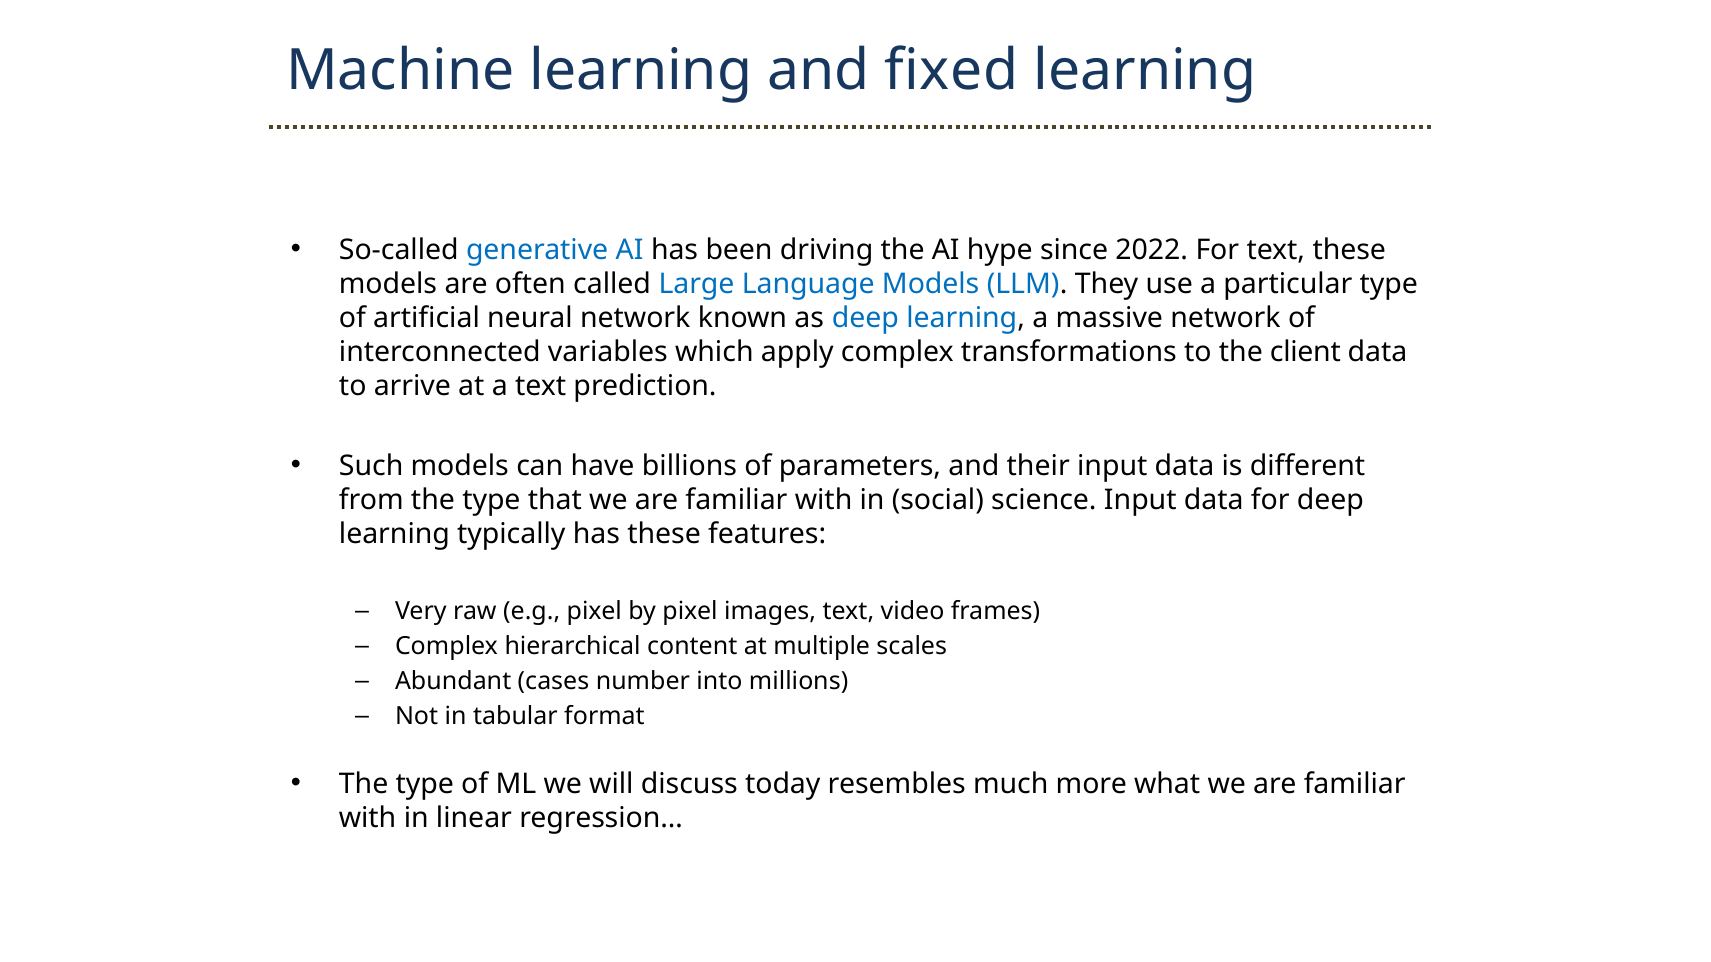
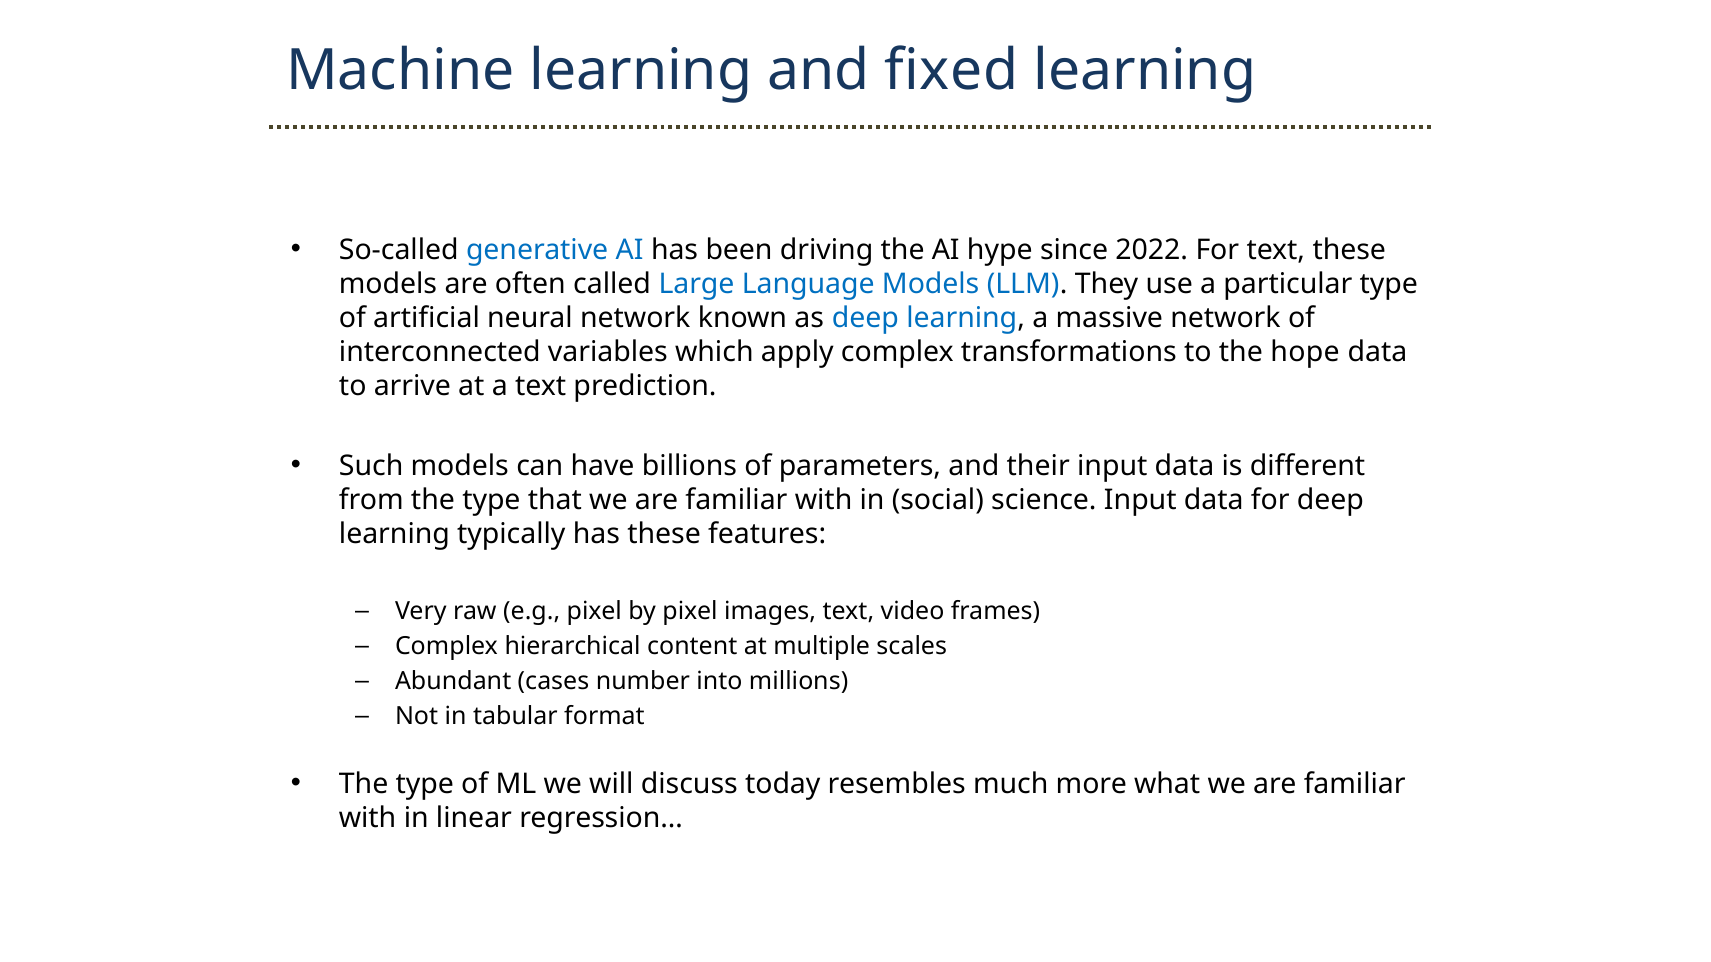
client: client -> hope
